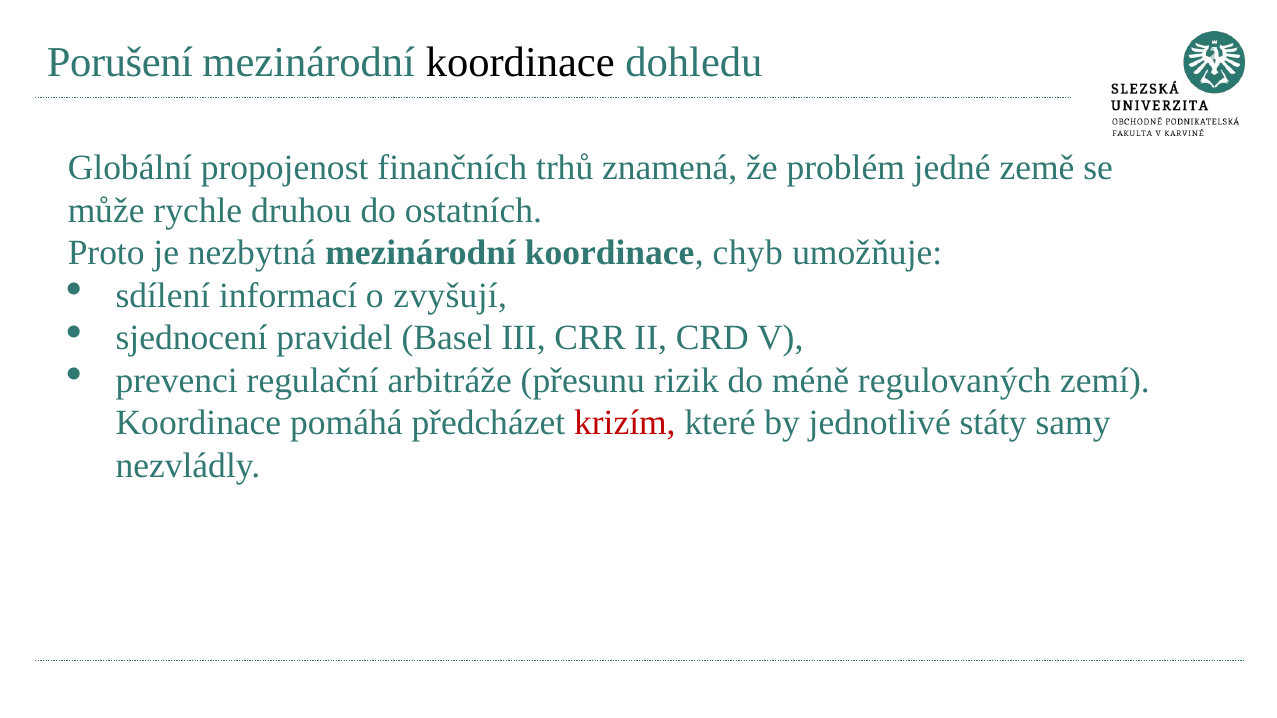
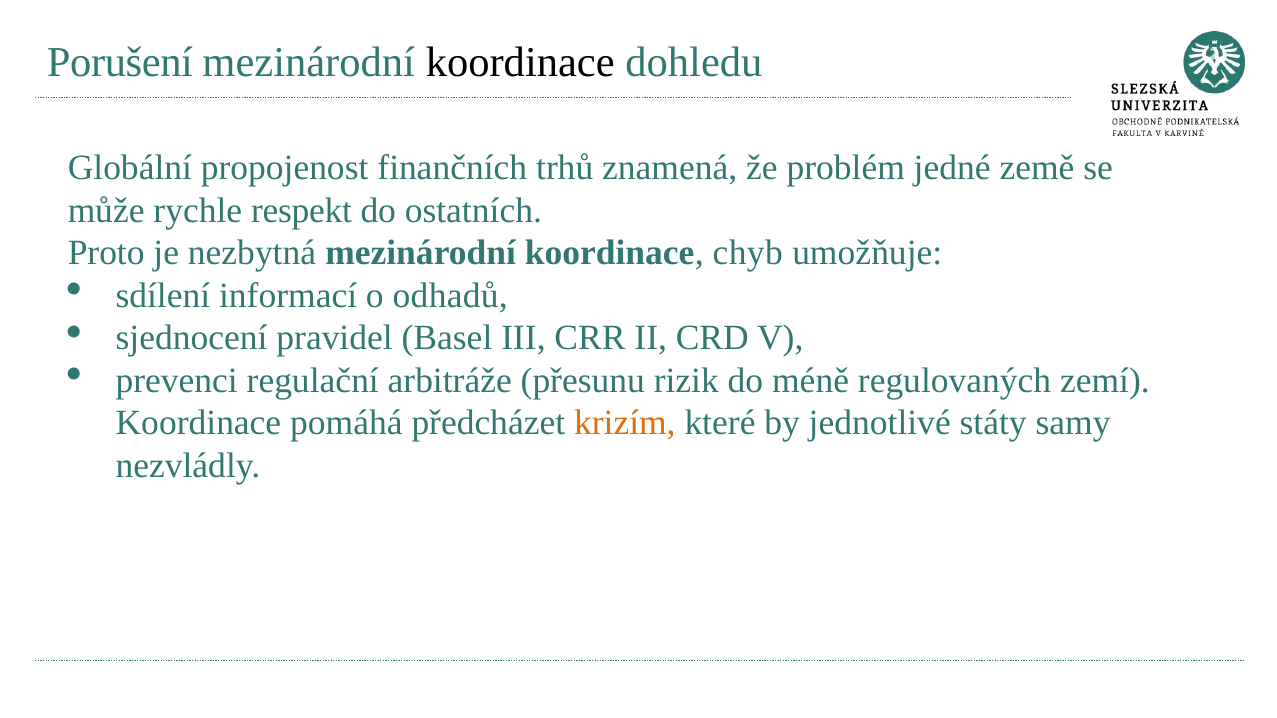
druhou: druhou -> respekt
zvyšují: zvyšují -> odhadů
krizím colour: red -> orange
